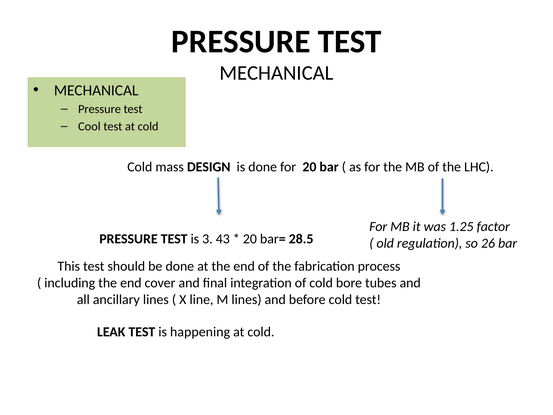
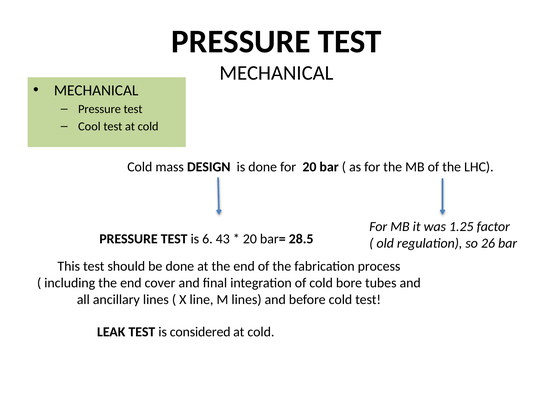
3: 3 -> 6
happening: happening -> considered
